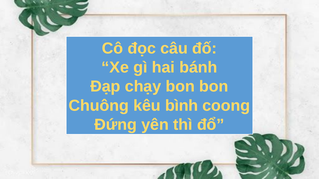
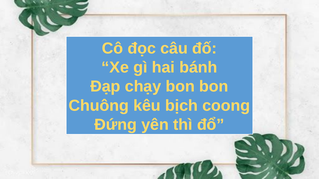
bình: bình -> bịch
